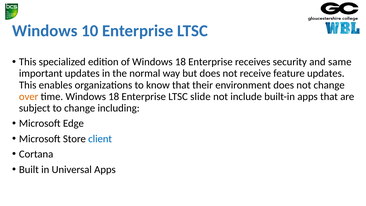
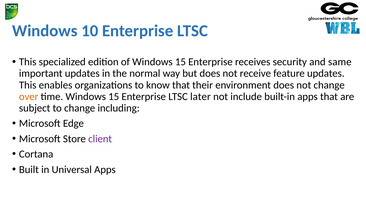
of Windows 18: 18 -> 15
time Windows 18: 18 -> 15
slide: slide -> later
client colour: blue -> purple
